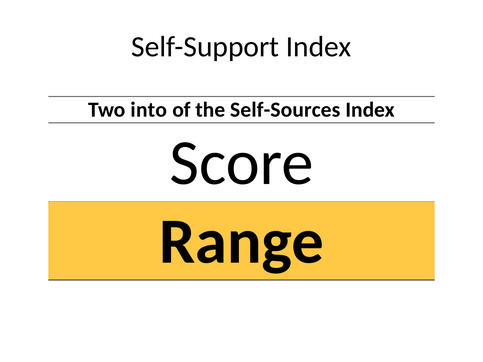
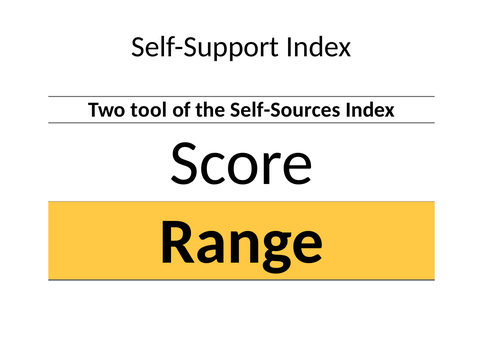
into: into -> tool
